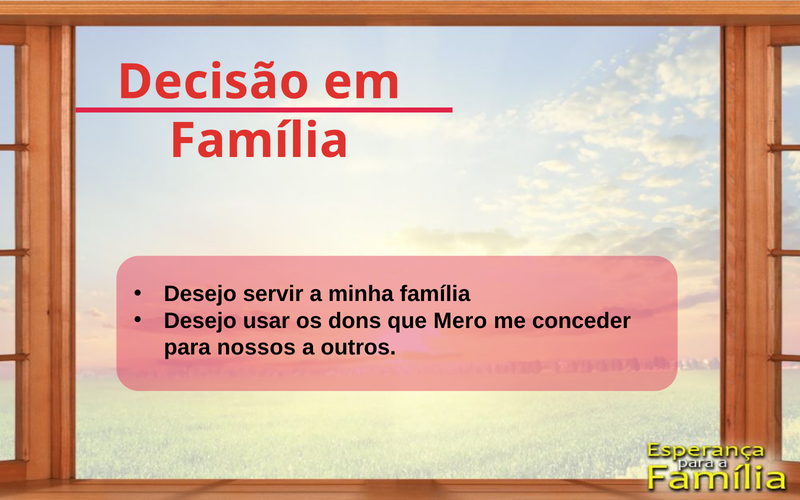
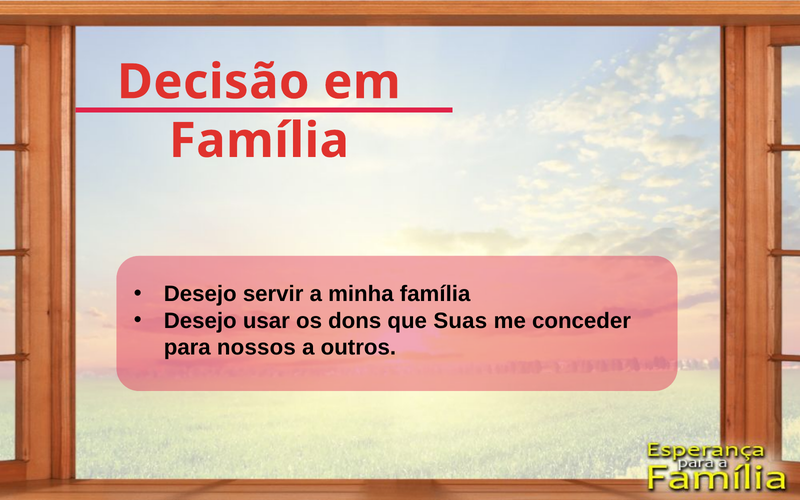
Mero: Mero -> Suas
